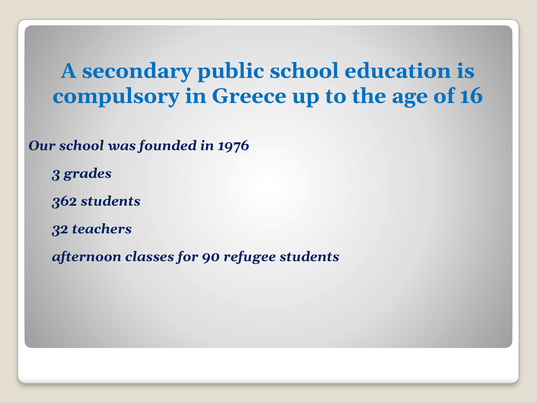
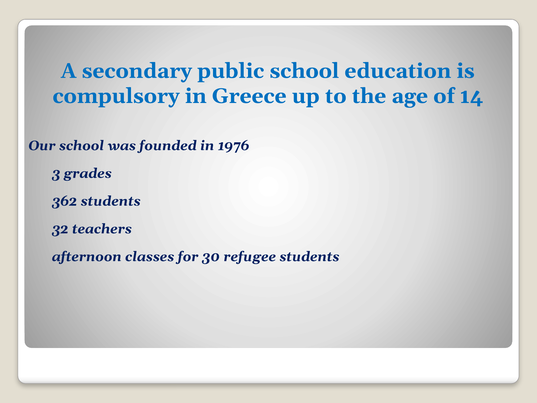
16: 16 -> 14
90: 90 -> 30
